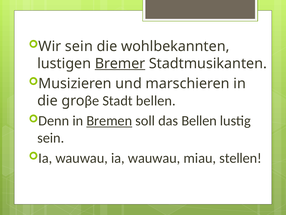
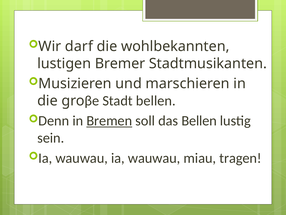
Wir sein: sein -> darf
Bremer underline: present -> none
stellen: stellen -> tragen
